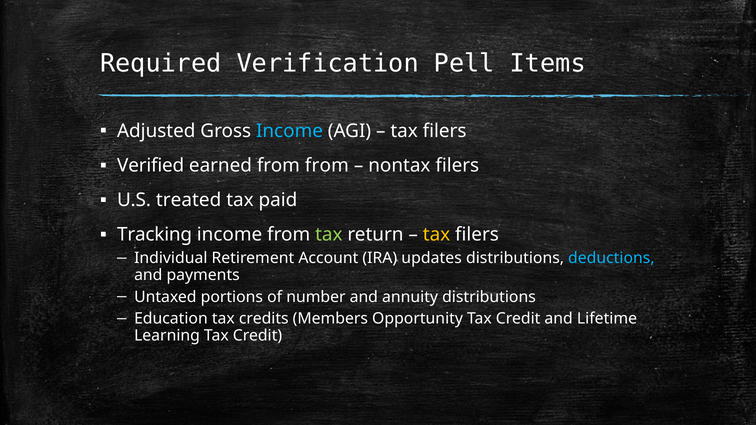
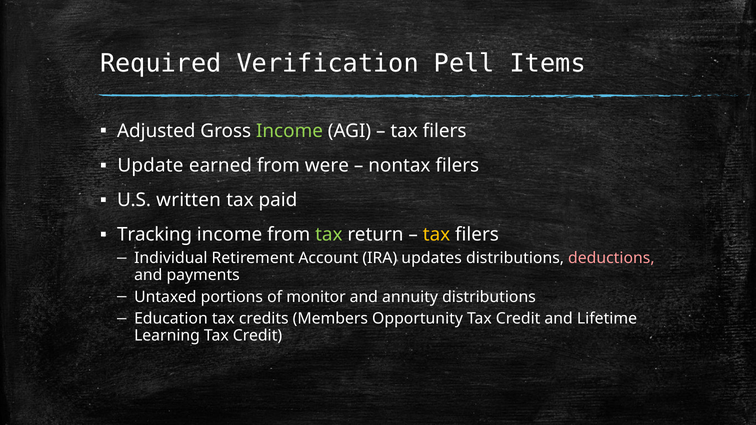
Income at (289, 131) colour: light blue -> light green
Verified: Verified -> Update
from from: from -> were
treated: treated -> written
deductions colour: light blue -> pink
number: number -> monitor
